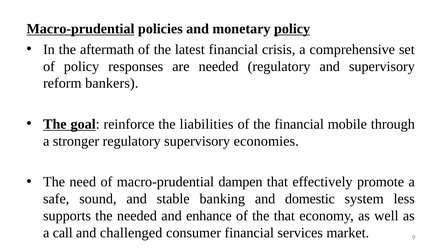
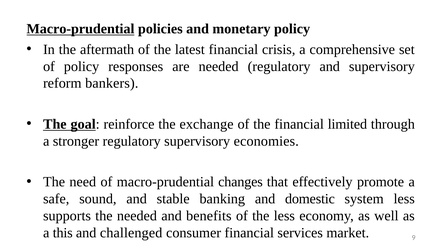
policy at (292, 29) underline: present -> none
liabilities: liabilities -> exchange
mobile: mobile -> limited
dampen: dampen -> changes
enhance: enhance -> benefits
the that: that -> less
call: call -> this
